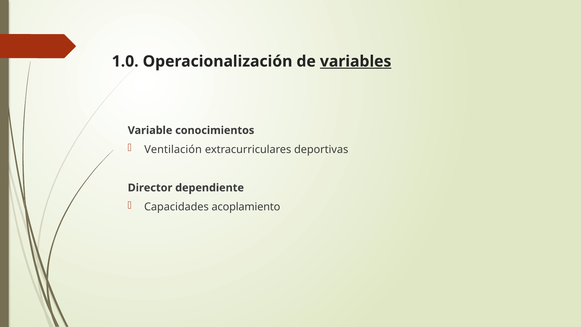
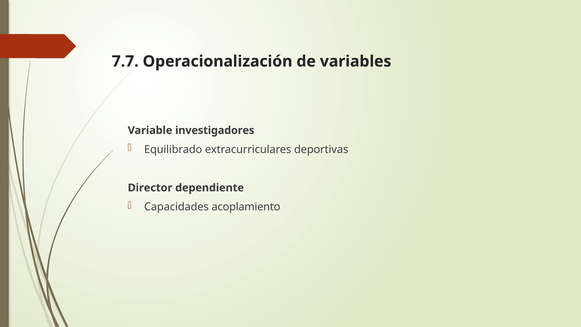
1.0: 1.0 -> 7.7
variables underline: present -> none
conocimientos: conocimientos -> investigadores
Ventilación: Ventilación -> Equilibrado
